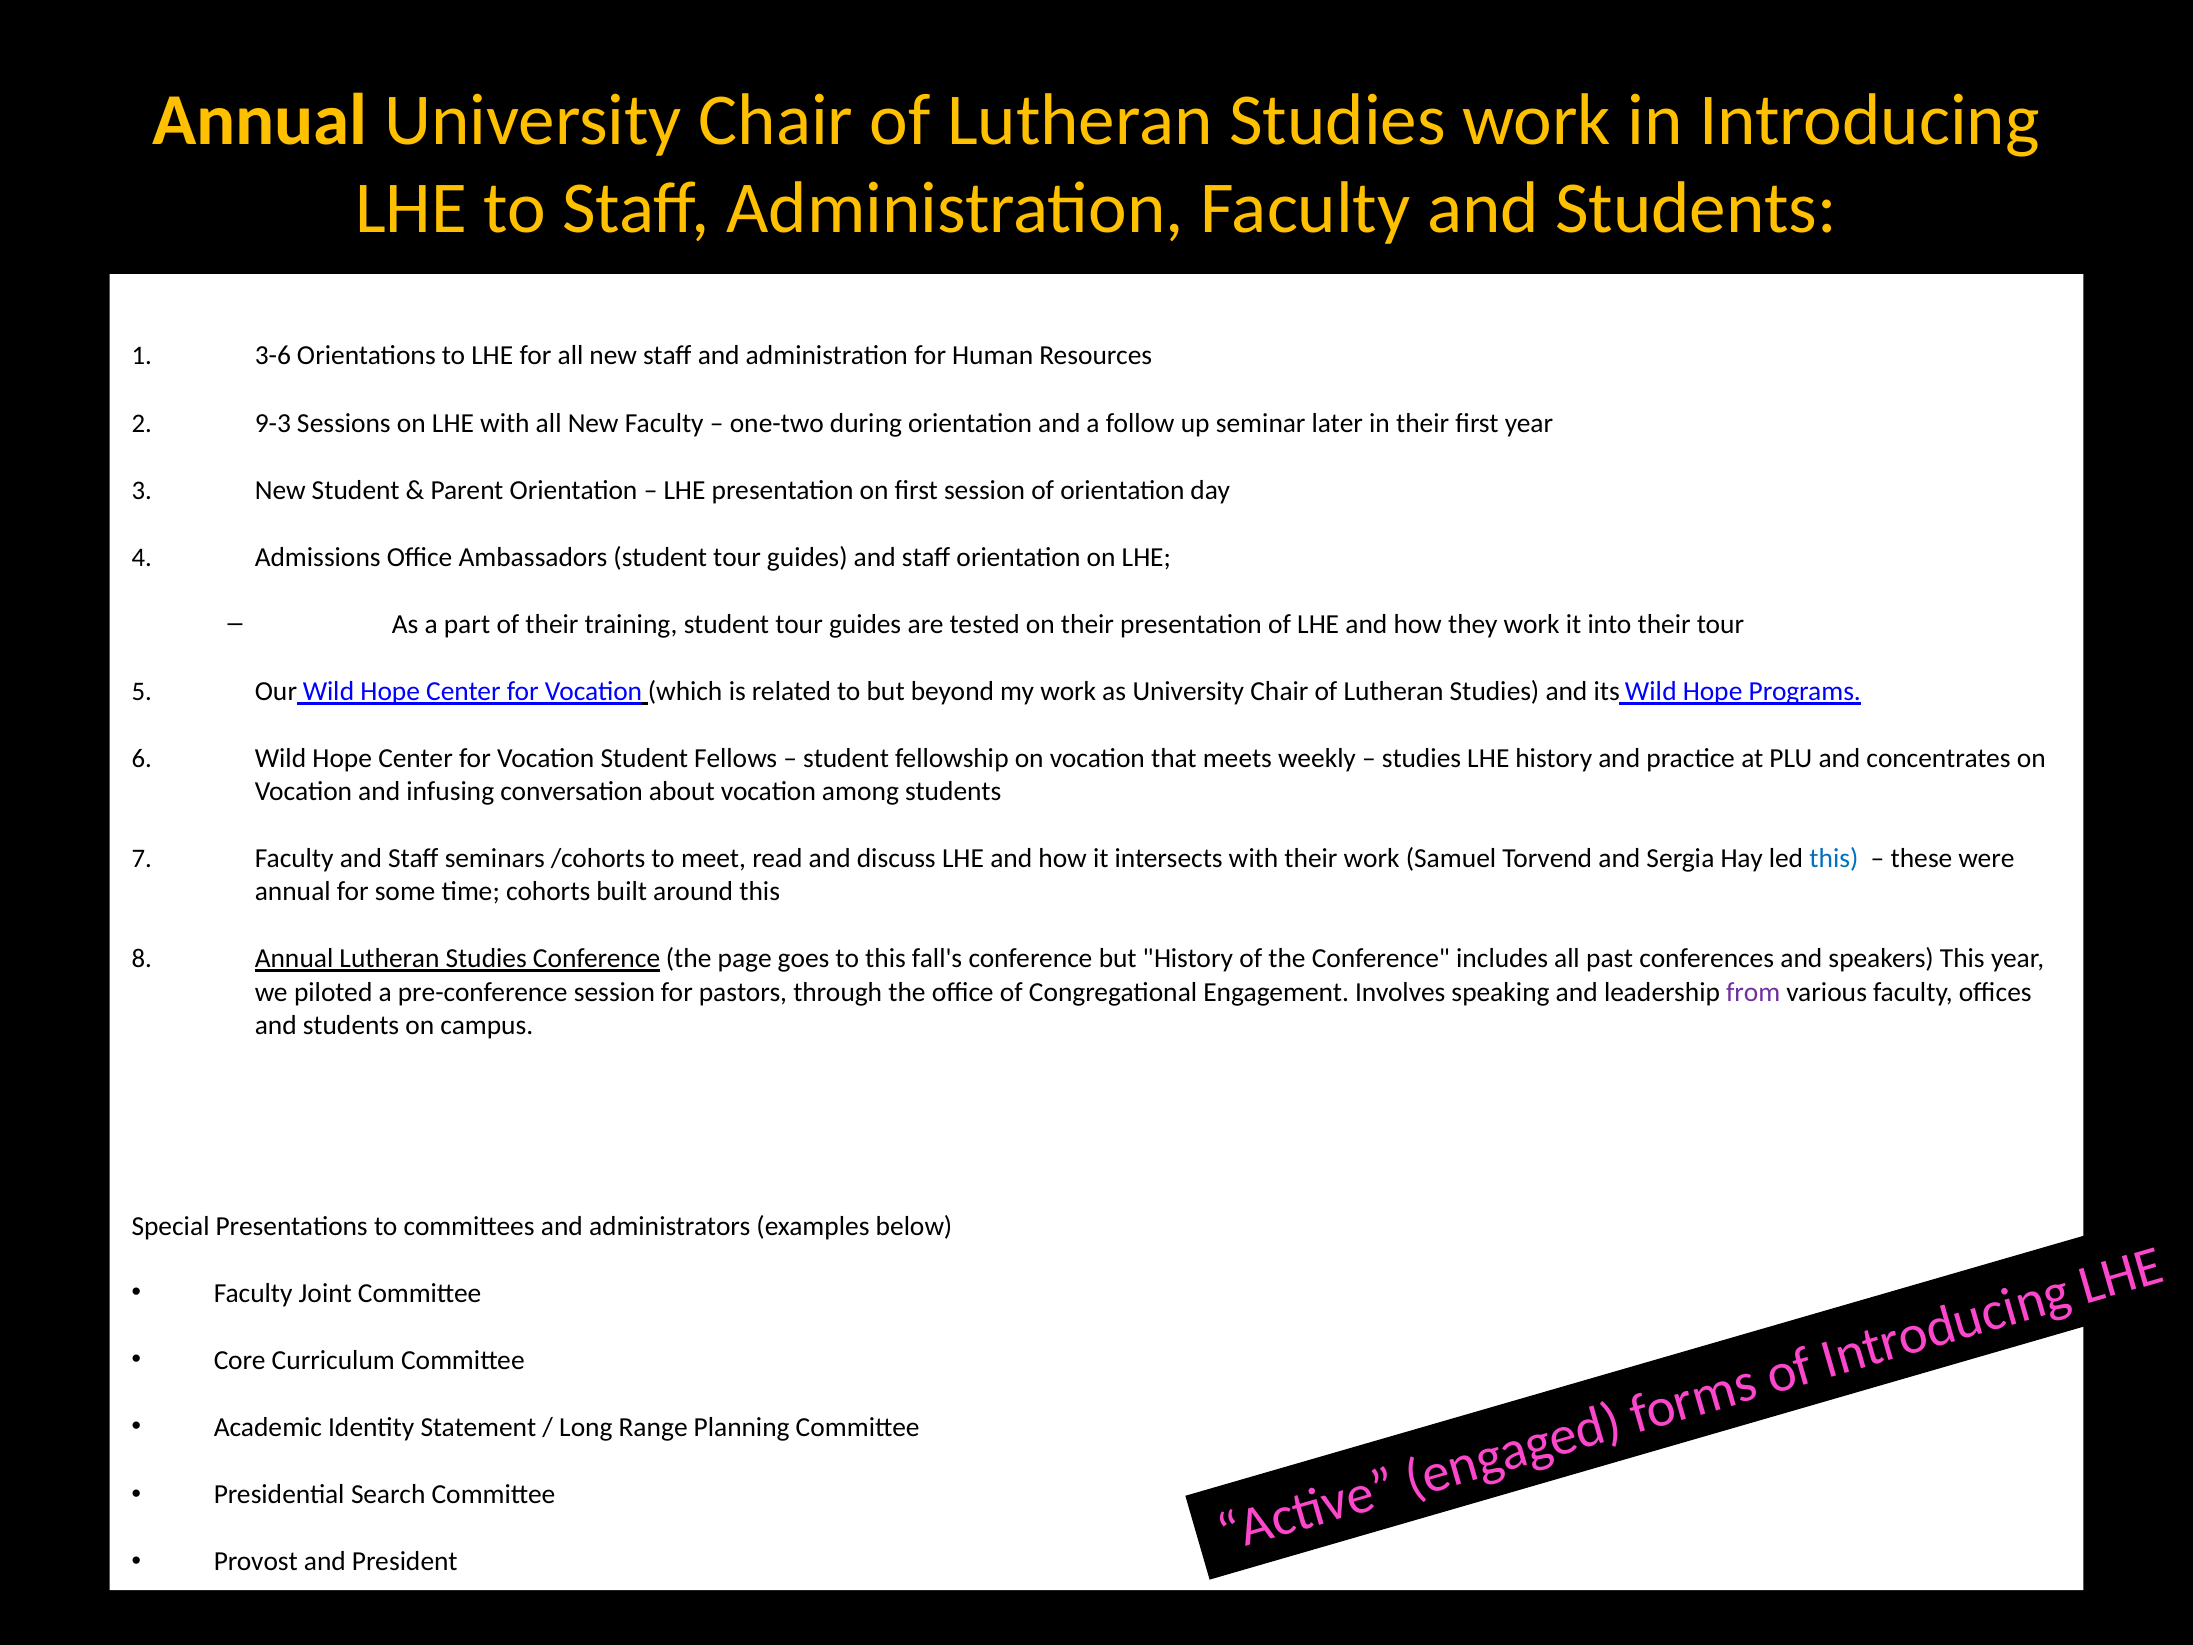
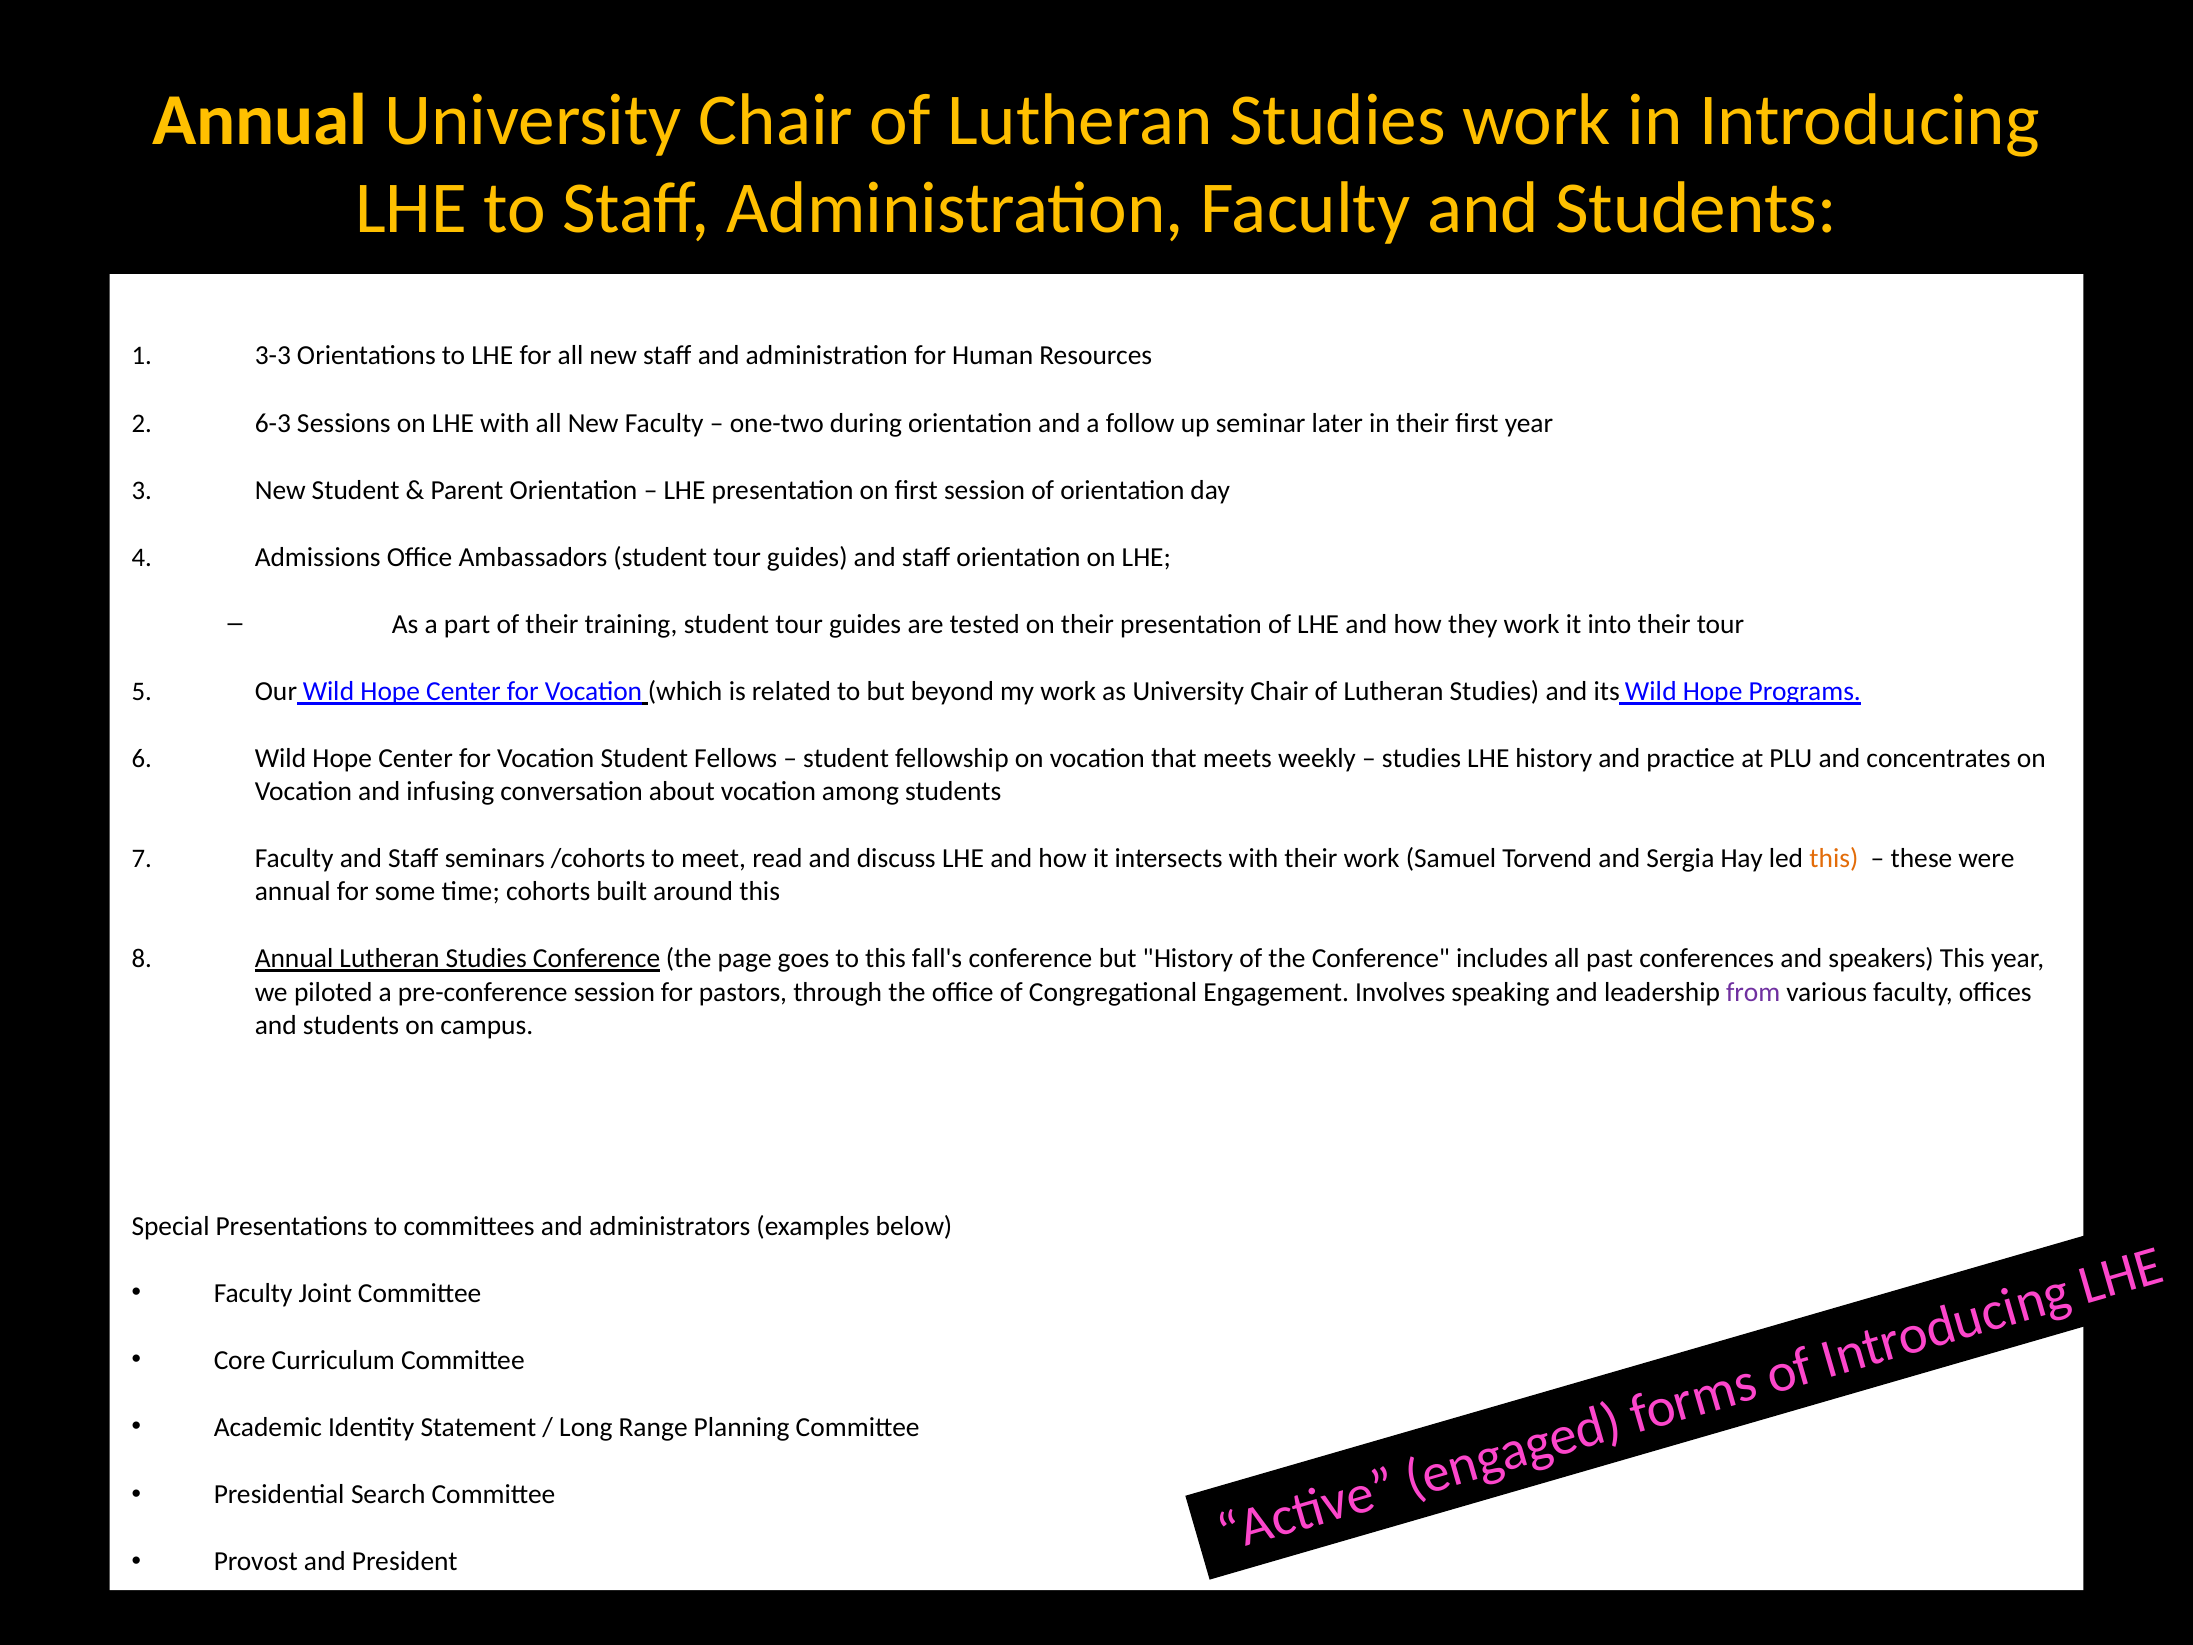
3-6: 3-6 -> 3-3
9-3: 9-3 -> 6-3
this at (1834, 859) colour: blue -> orange
